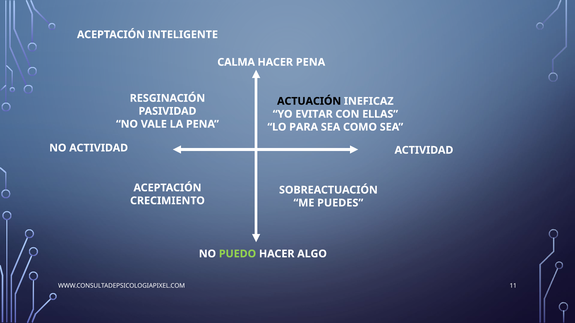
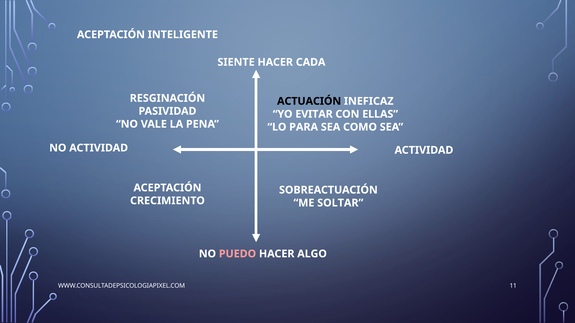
CALMA: CALMA -> SIENTE
HACER PENA: PENA -> CADA
PUEDES: PUEDES -> SOLTAR
PUEDO colour: light green -> pink
